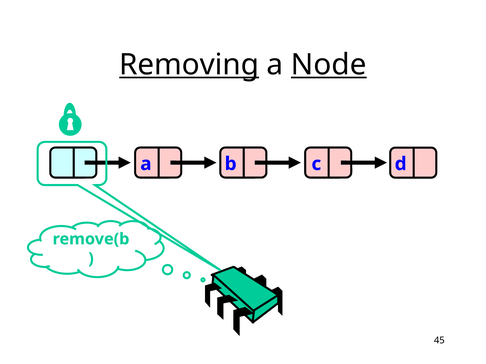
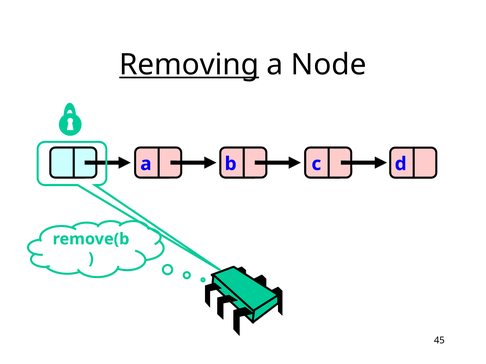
Node underline: present -> none
